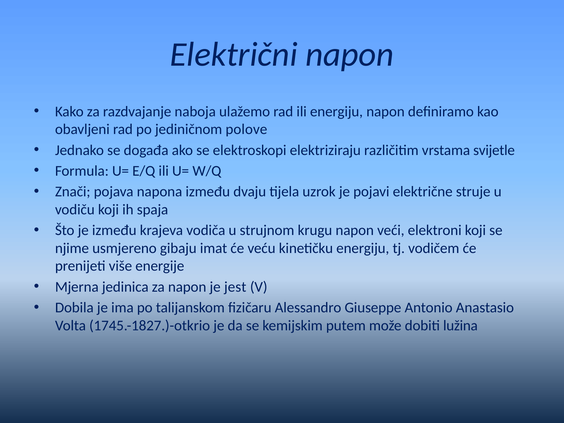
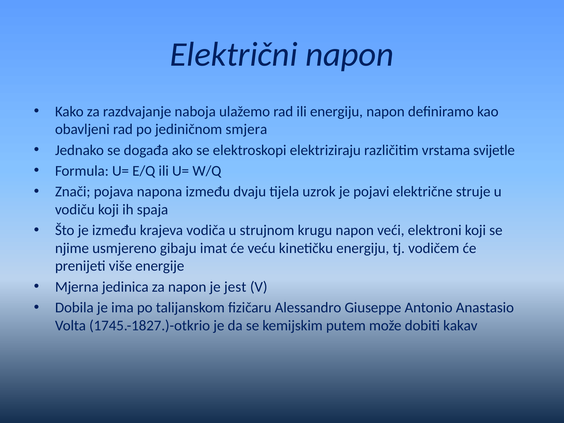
polove: polove -> smjera
lužina: lužina -> kakav
